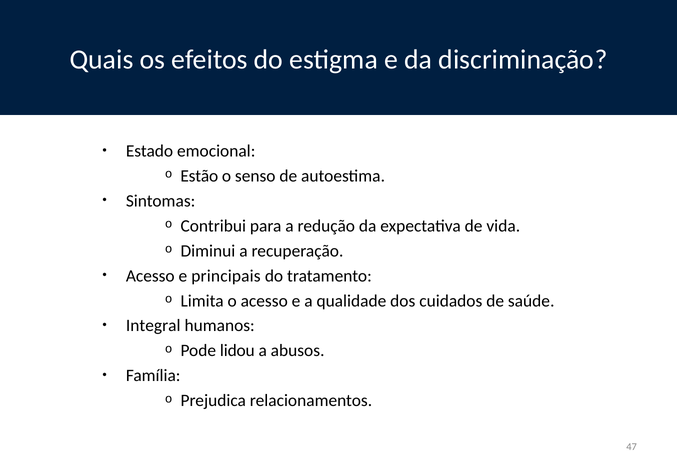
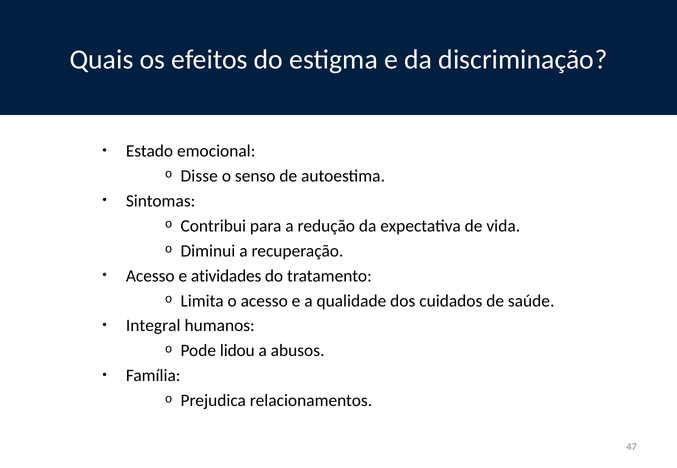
Estão: Estão -> Disse
principais: principais -> atividades
